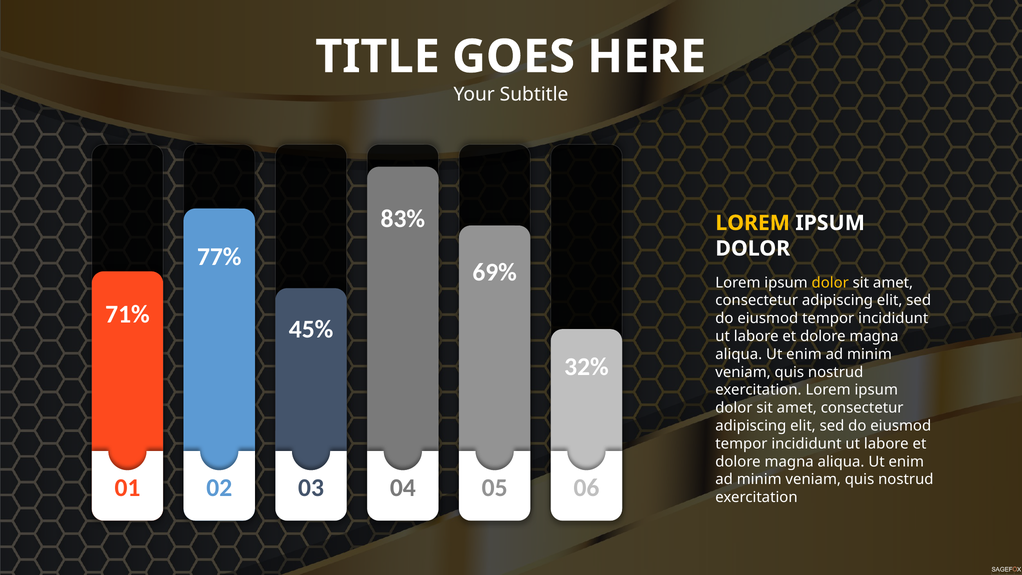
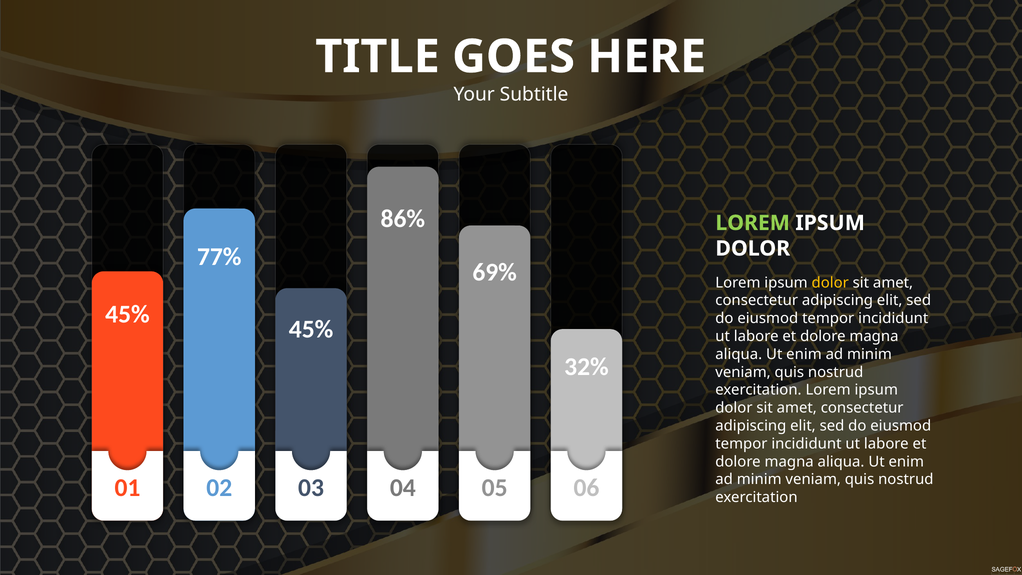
83%: 83% -> 86%
LOREM at (753, 223) colour: yellow -> light green
71% at (127, 314): 71% -> 45%
